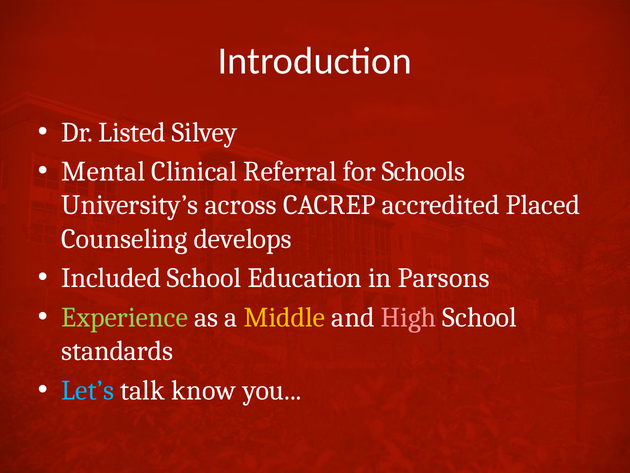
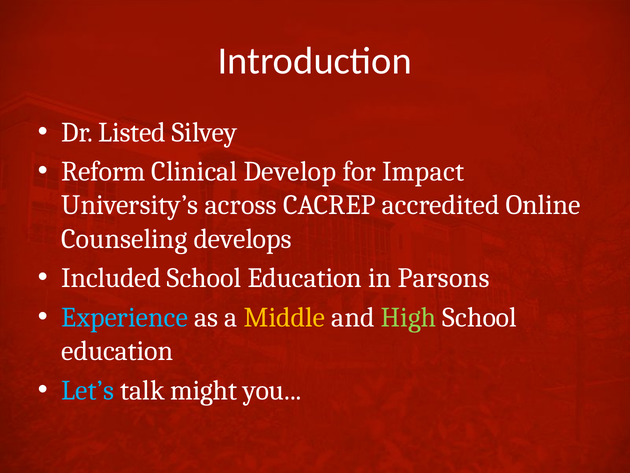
Mental: Mental -> Reform
Referral: Referral -> Develop
Schools: Schools -> Impact
Placed: Placed -> Online
Experience colour: light green -> light blue
High colour: pink -> light green
standards at (117, 351): standards -> education
know: know -> might
